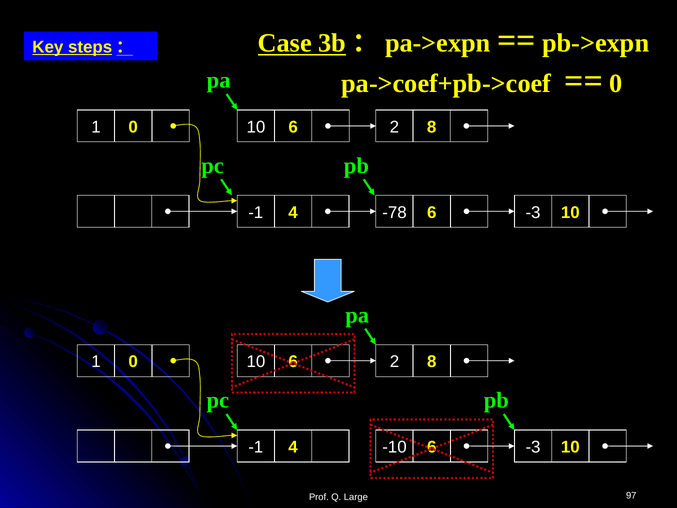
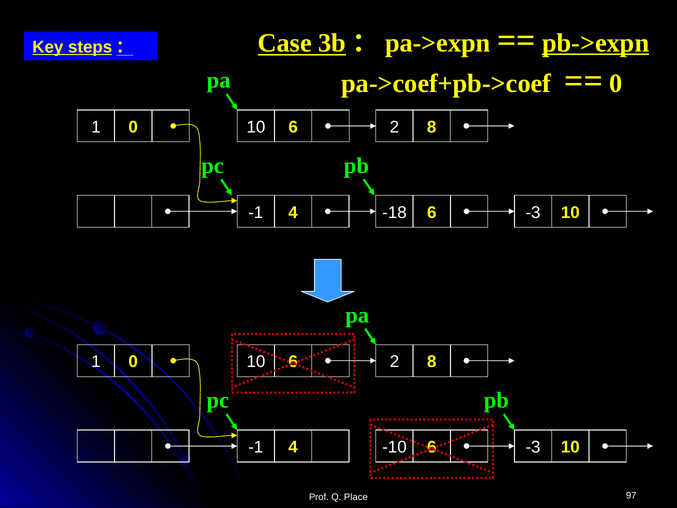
pb->expn underline: none -> present
-78: -78 -> -18
Large: Large -> Place
